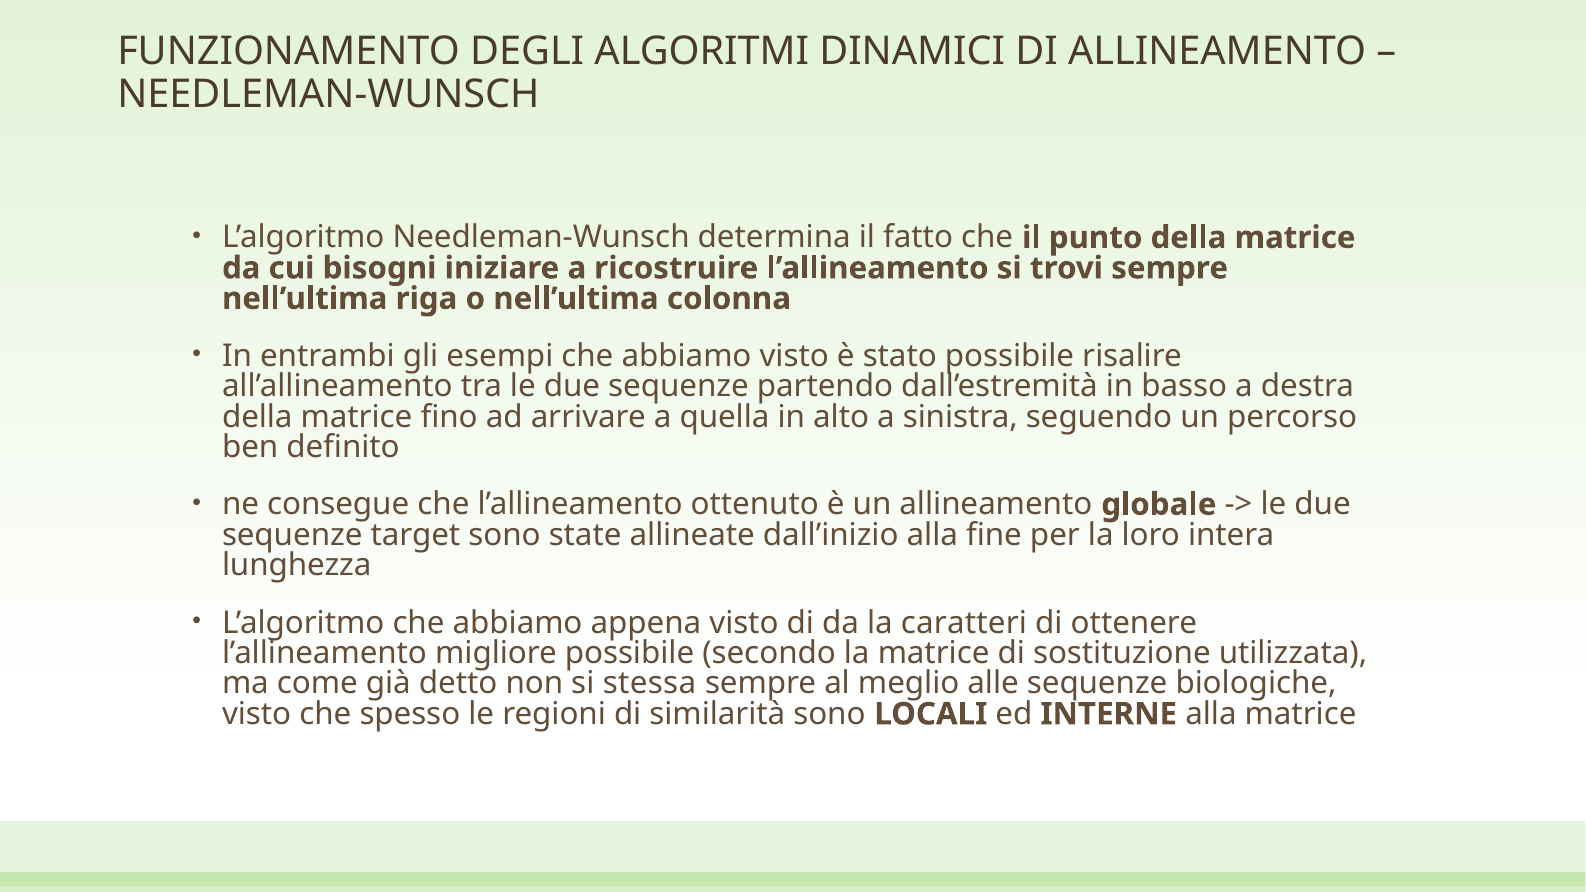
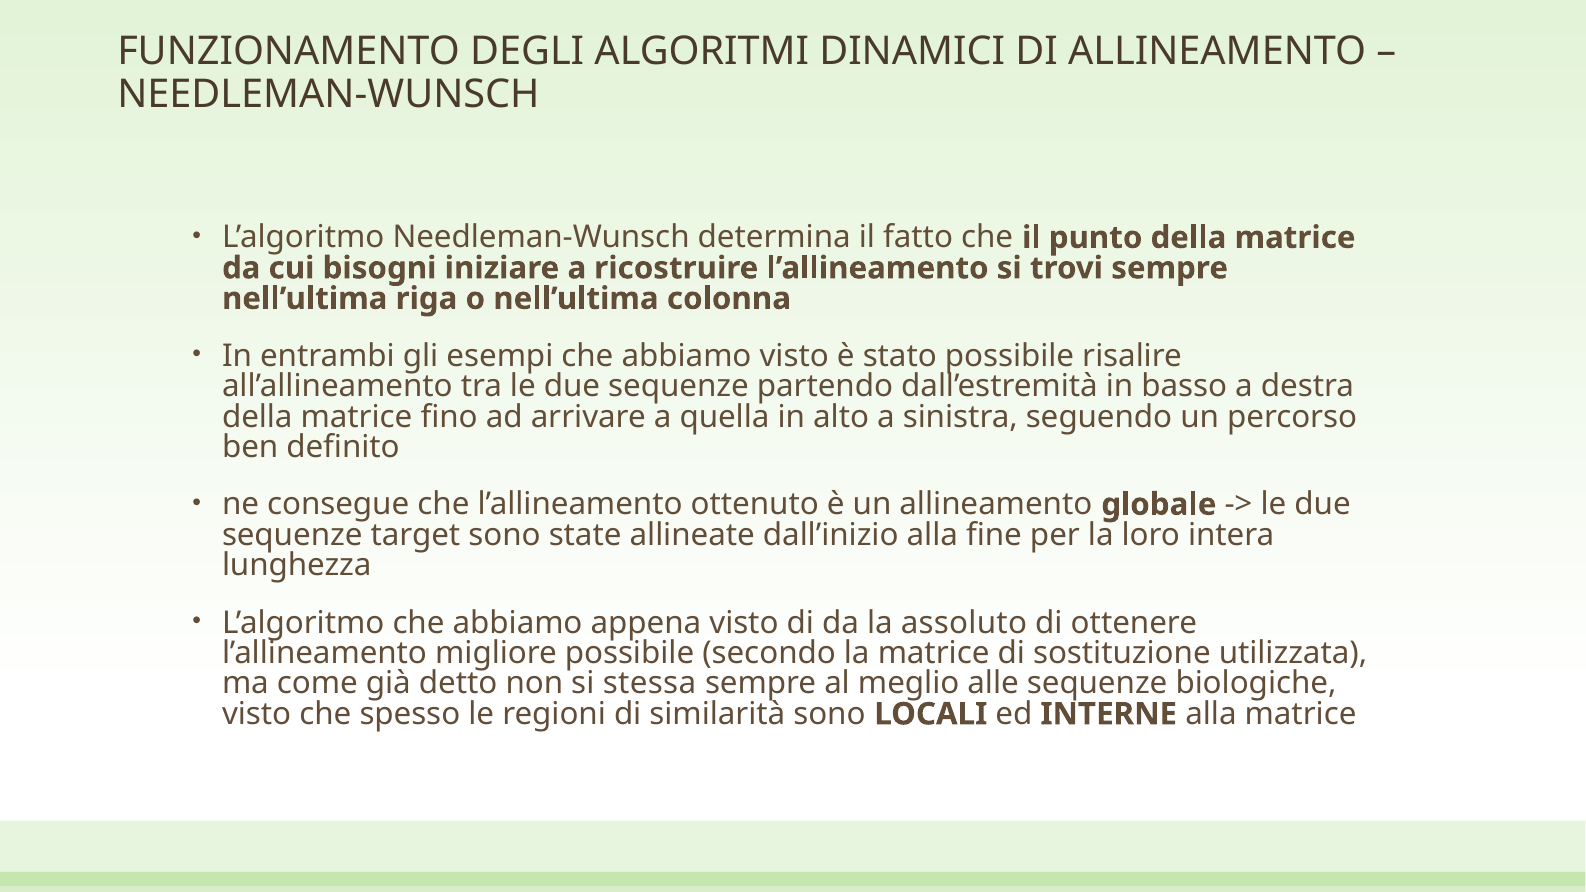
caratteri: caratteri -> assoluto
